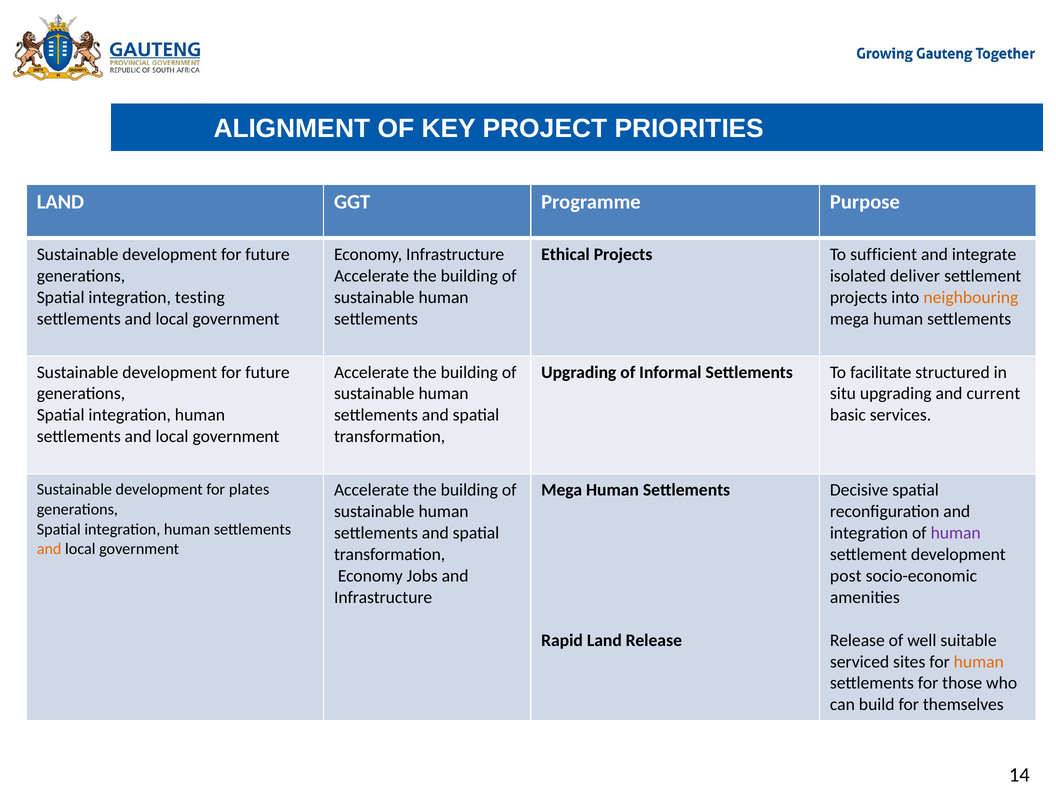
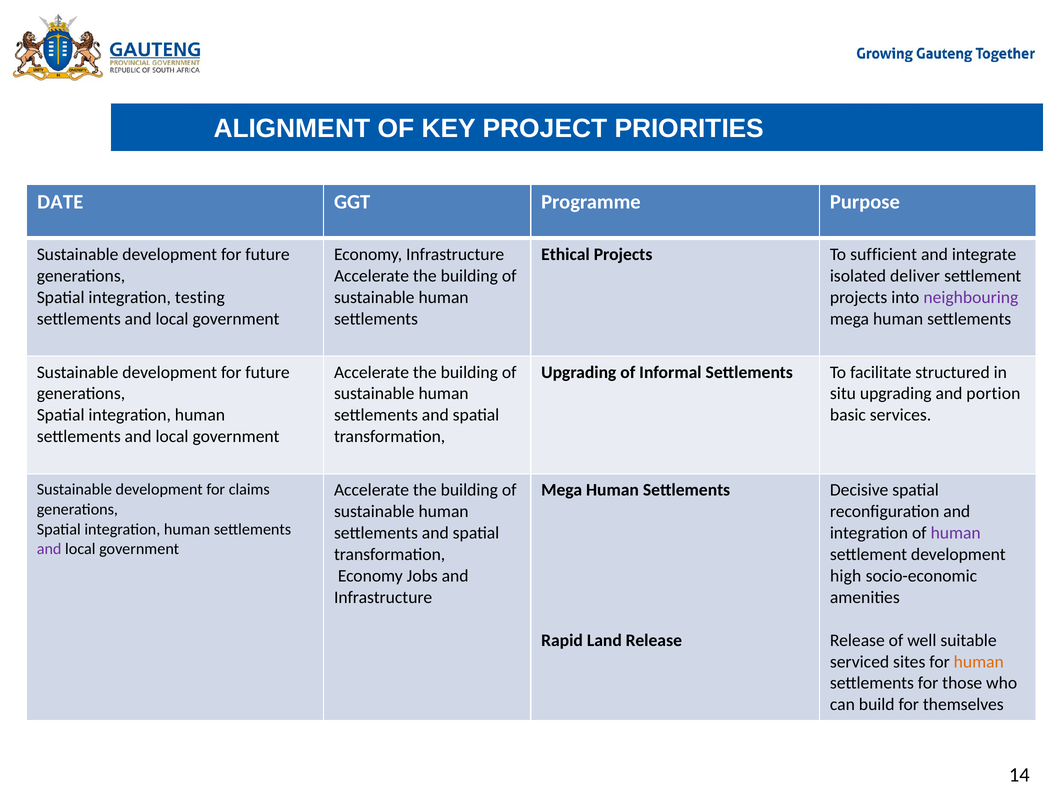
LAND at (60, 202): LAND -> DATE
neighbouring colour: orange -> purple
current: current -> portion
plates: plates -> claims
and at (49, 549) colour: orange -> purple
post: post -> high
